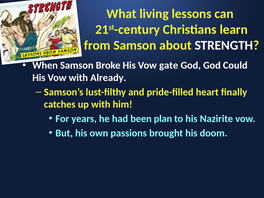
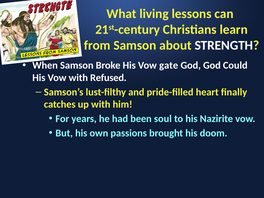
Already: Already -> Refused
plan: plan -> soul
